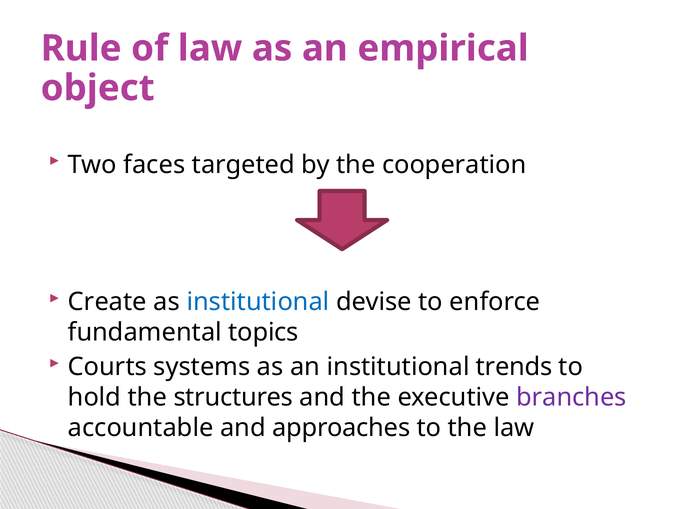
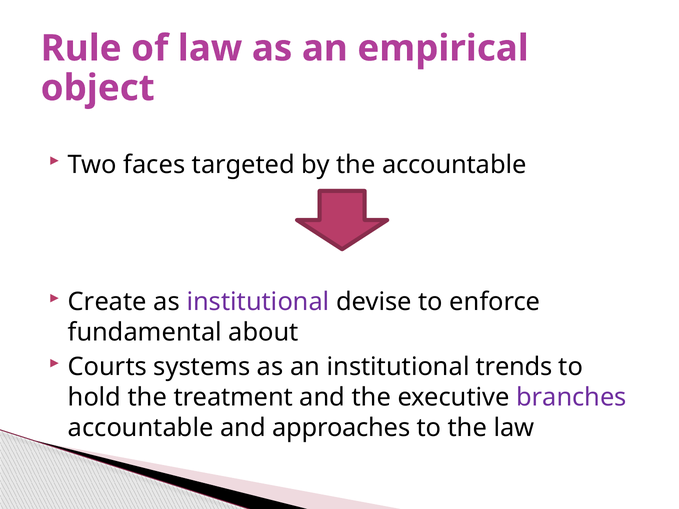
the cooperation: cooperation -> accountable
institutional at (258, 302) colour: blue -> purple
topics: topics -> about
structures: structures -> treatment
